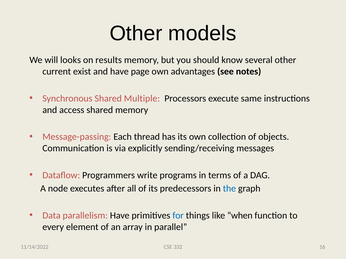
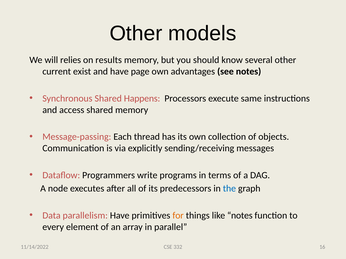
looks: looks -> relies
Multiple: Multiple -> Happens
for colour: blue -> orange
like when: when -> notes
